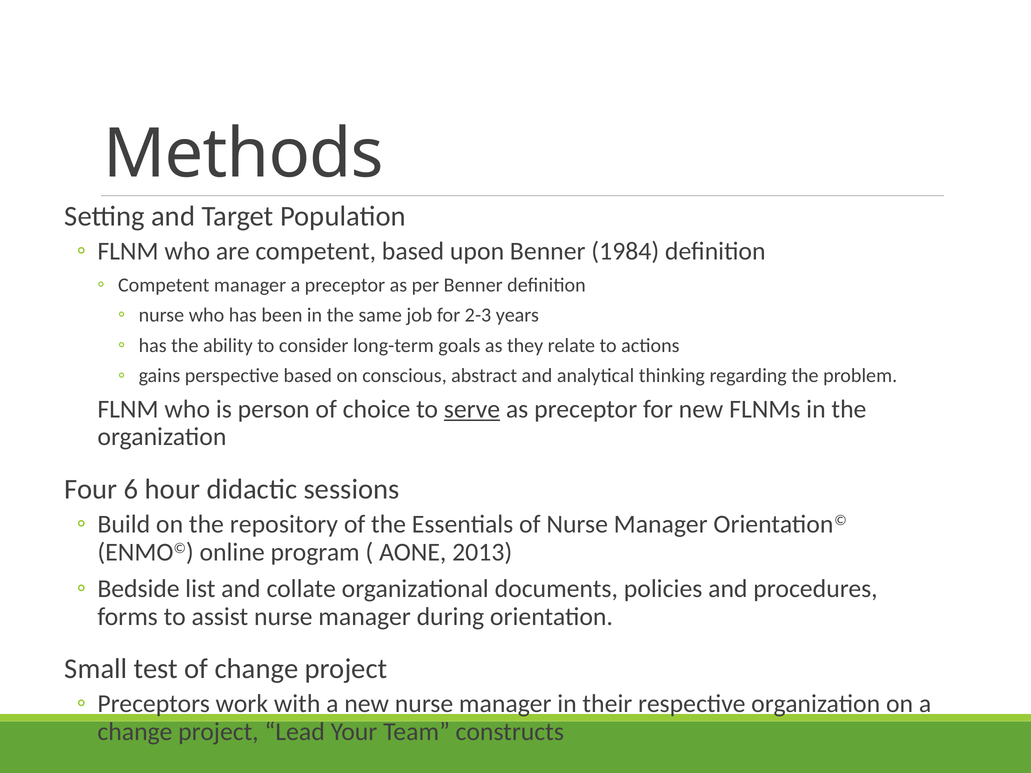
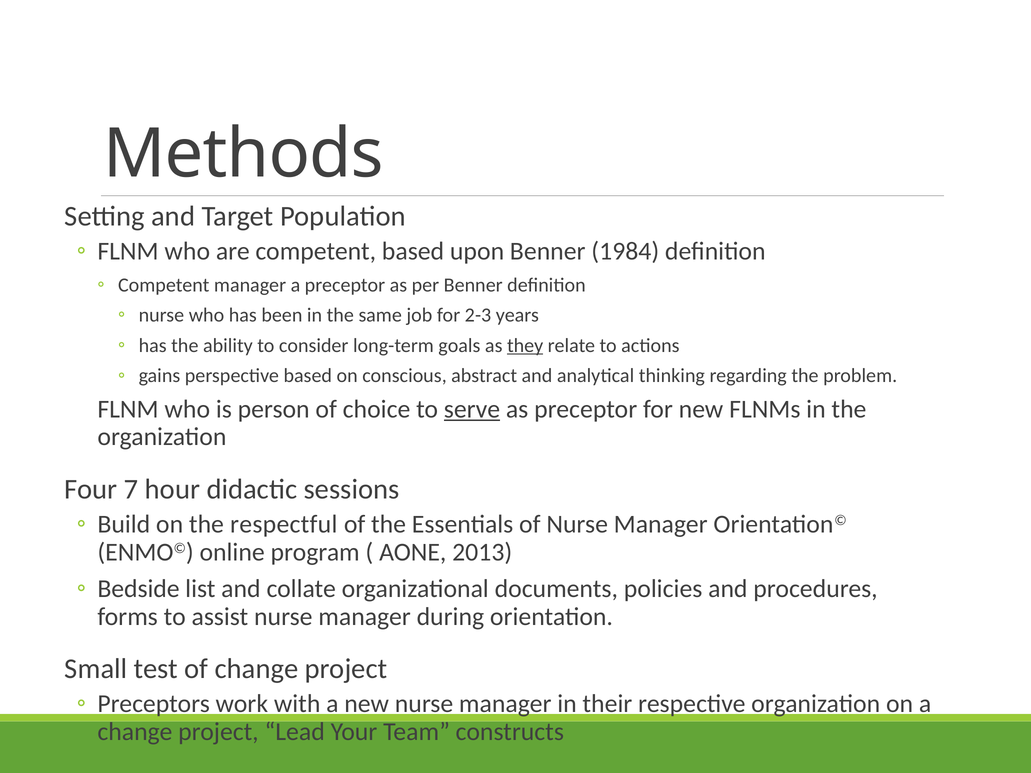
they underline: none -> present
6: 6 -> 7
repository: repository -> respectful
